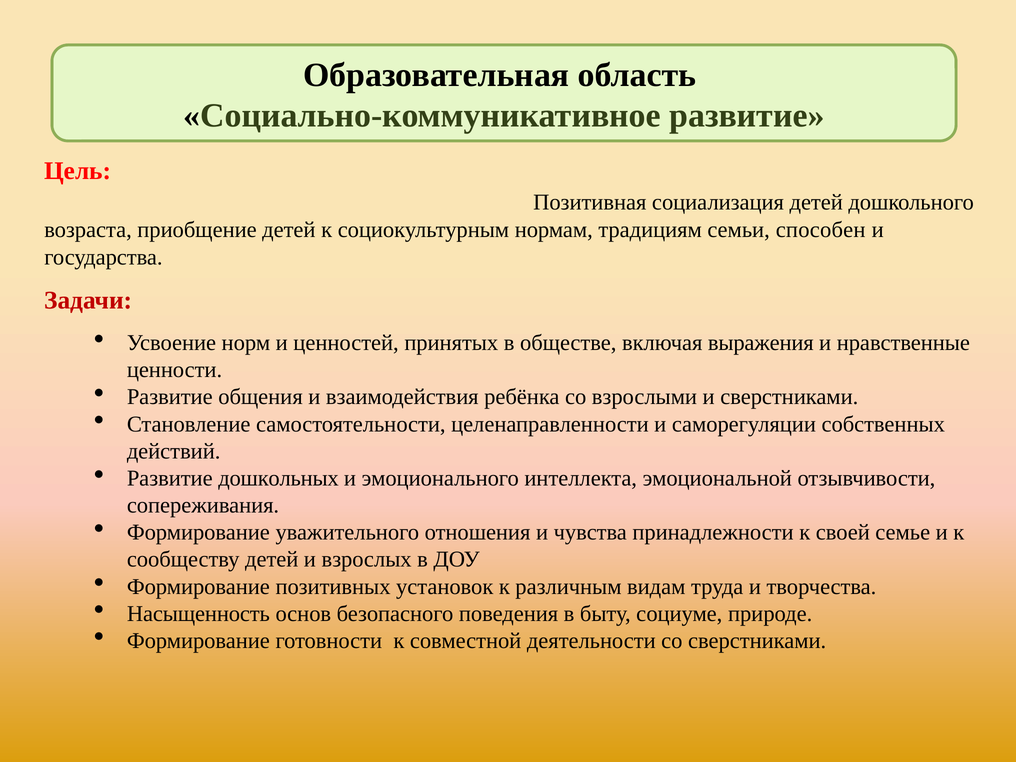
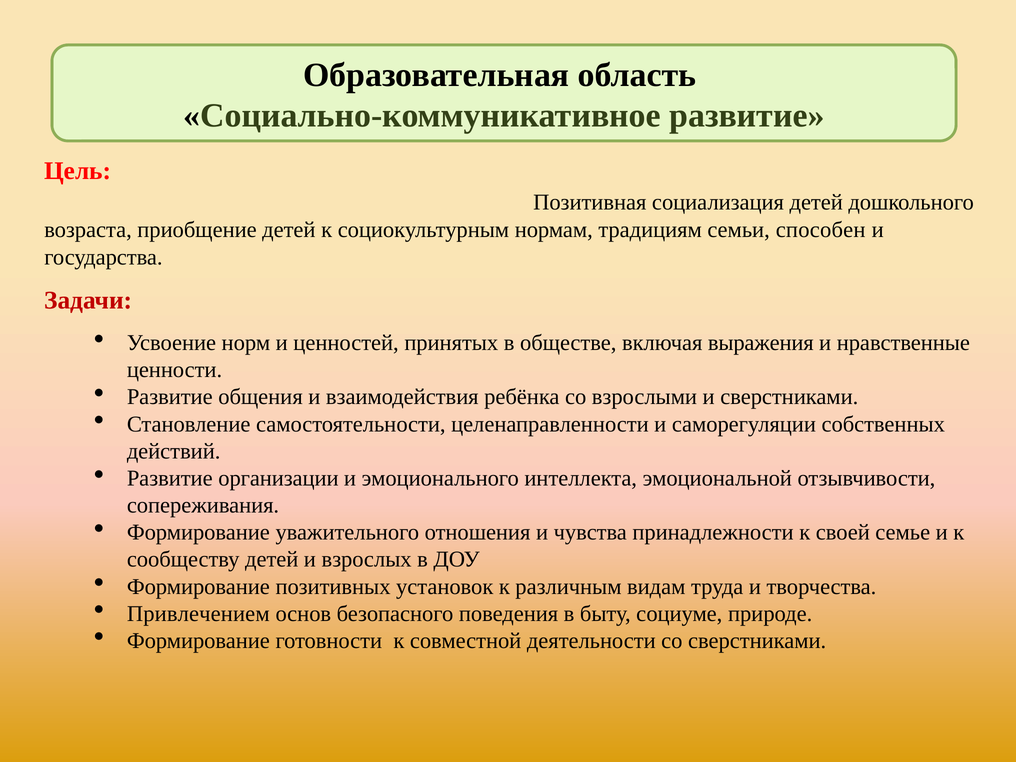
дошкольных: дошкольных -> организации
Насыщенность: Насыщенность -> Привлечением
